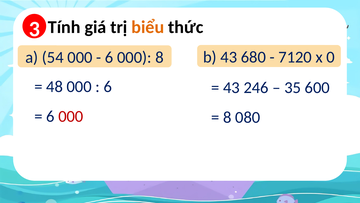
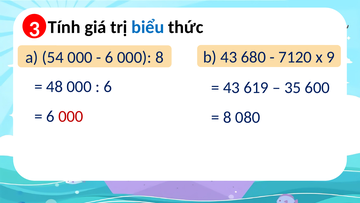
biểu colour: orange -> blue
0: 0 -> 9
246: 246 -> 619
